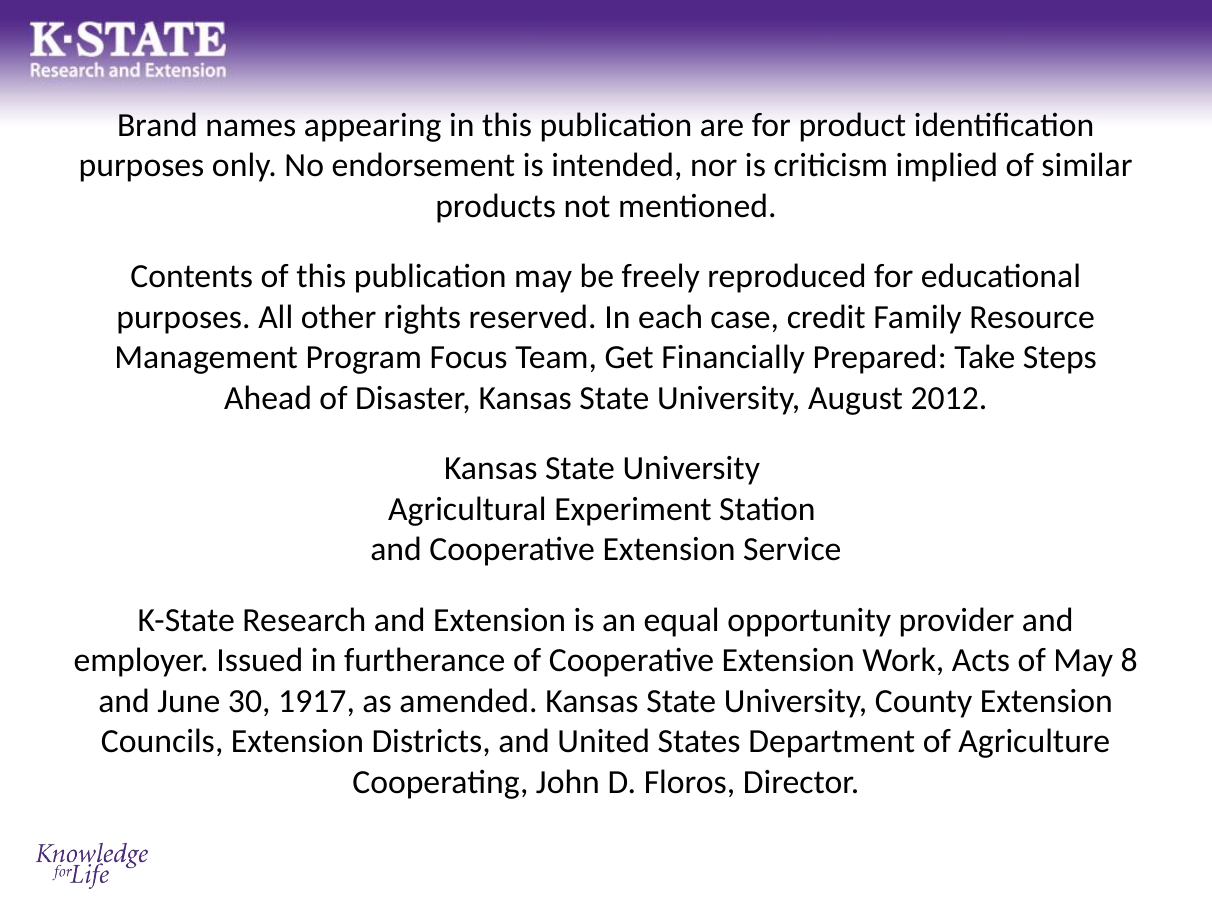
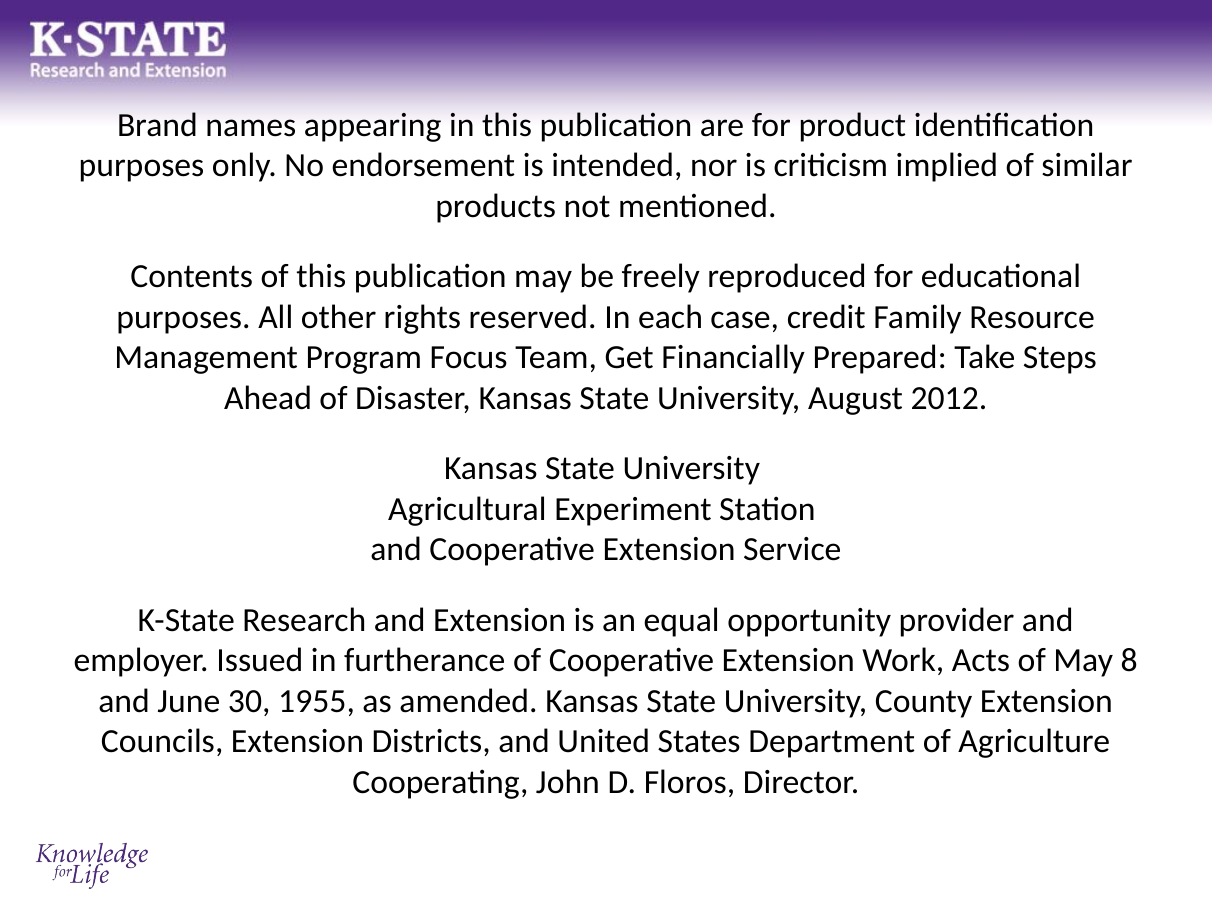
1917: 1917 -> 1955
